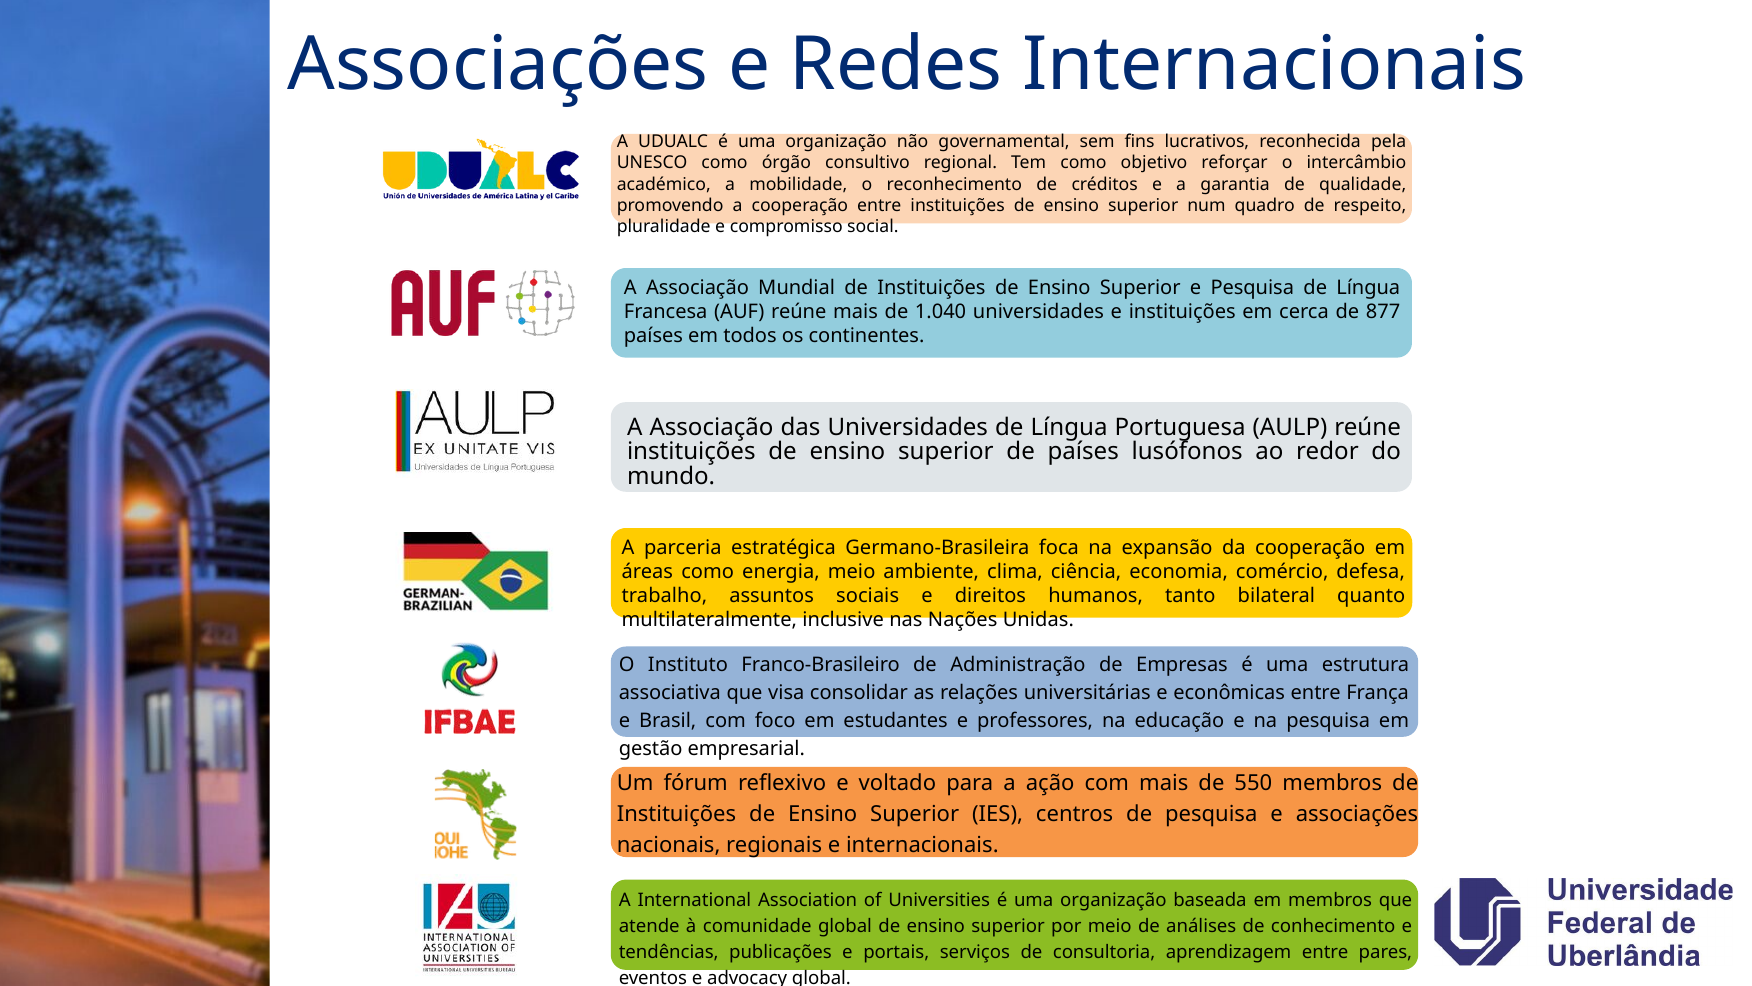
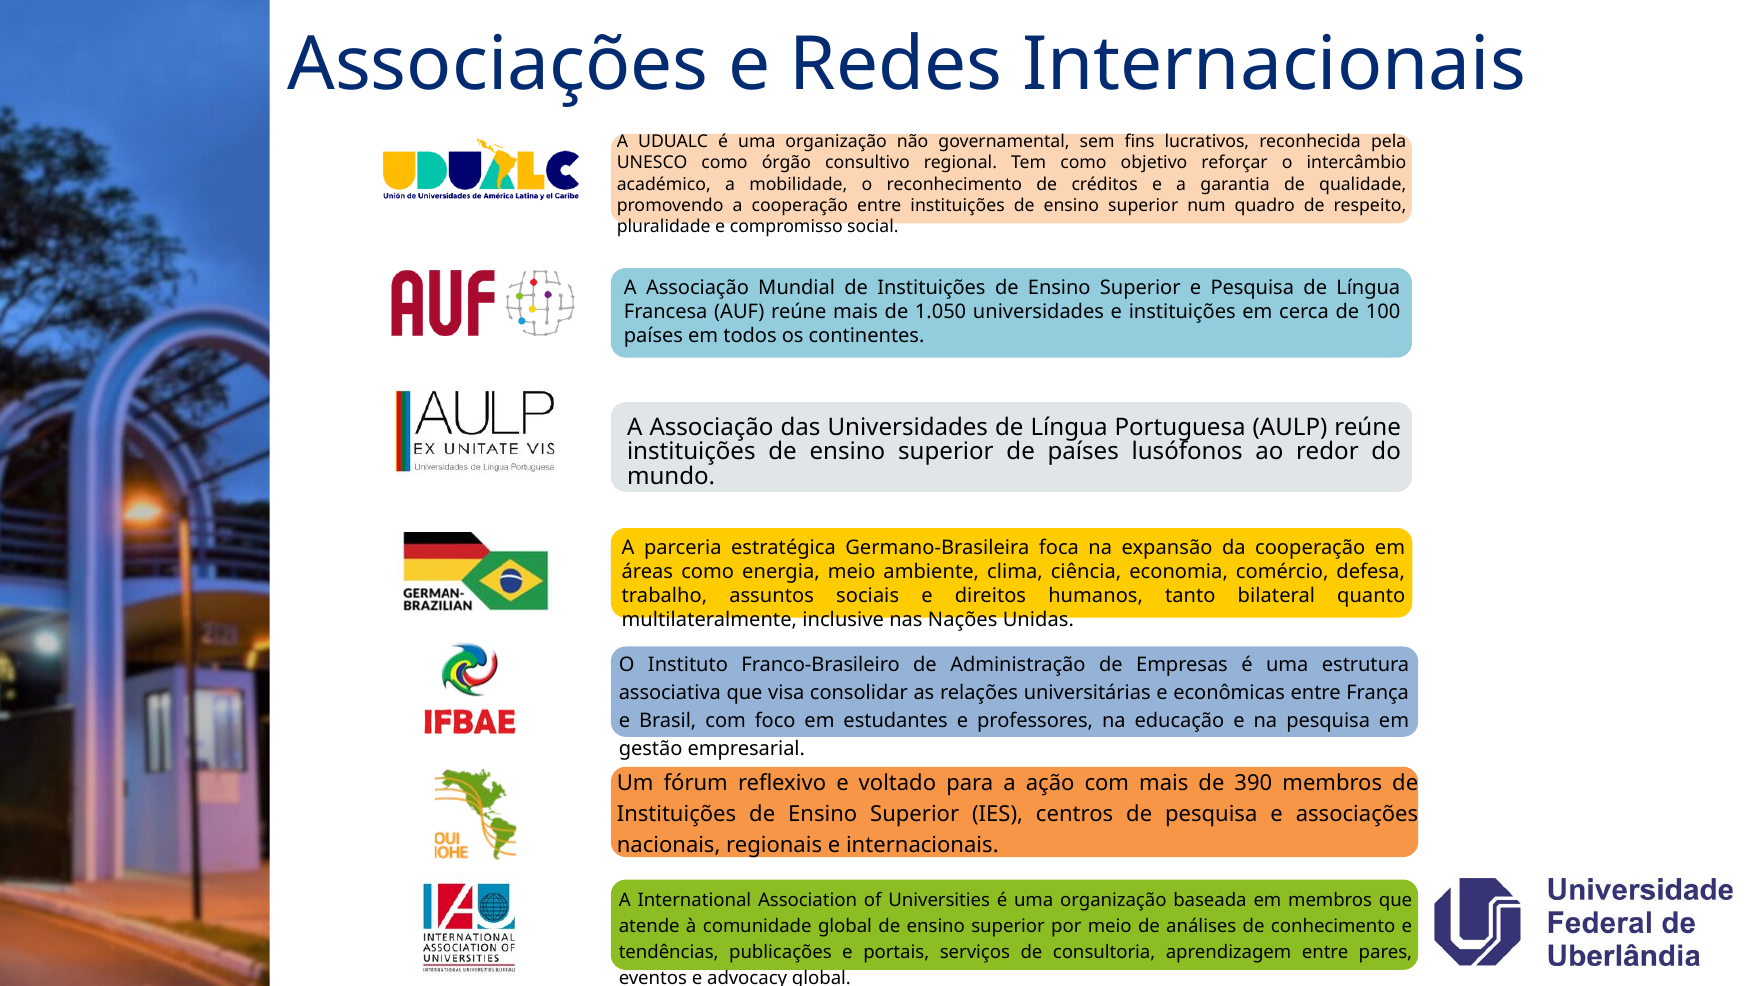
1.040: 1.040 -> 1.050
877: 877 -> 100
550: 550 -> 390
